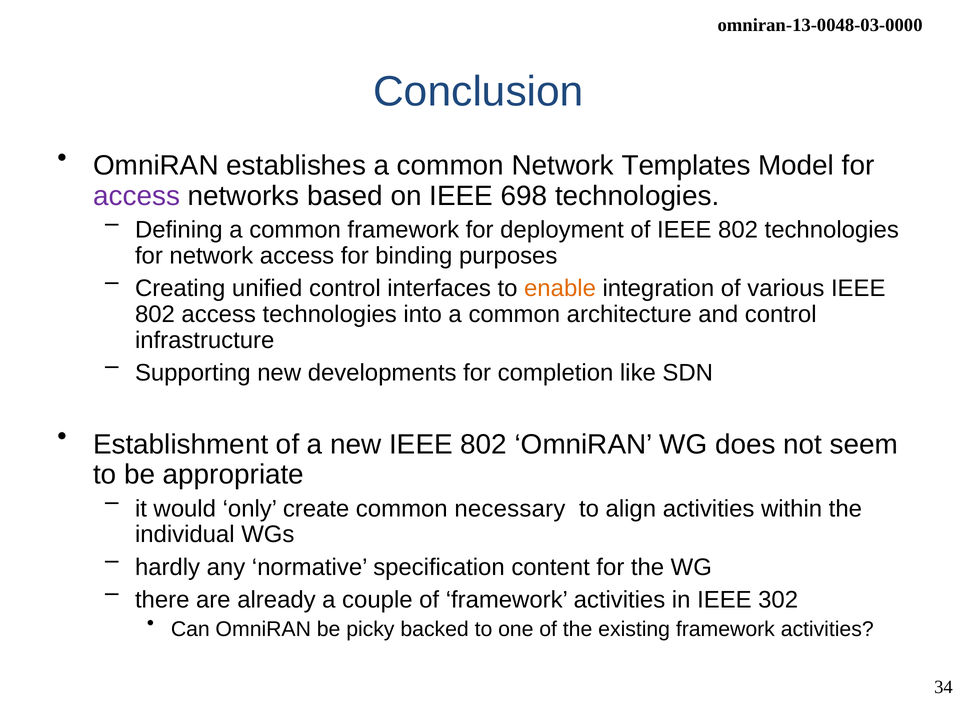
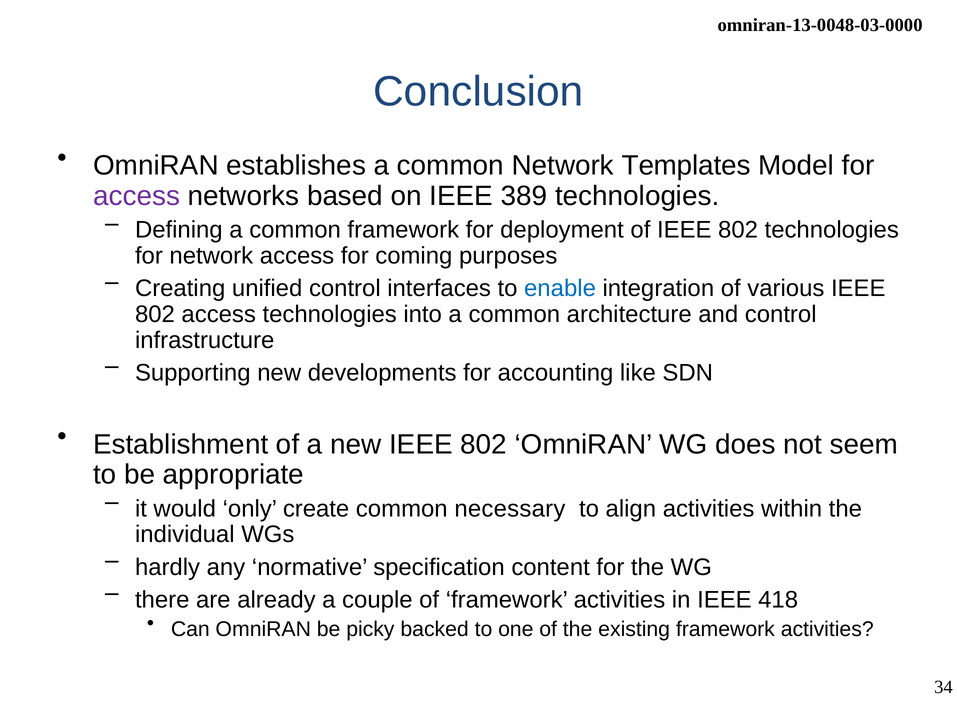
698: 698 -> 389
binding: binding -> coming
enable colour: orange -> blue
completion: completion -> accounting
302: 302 -> 418
